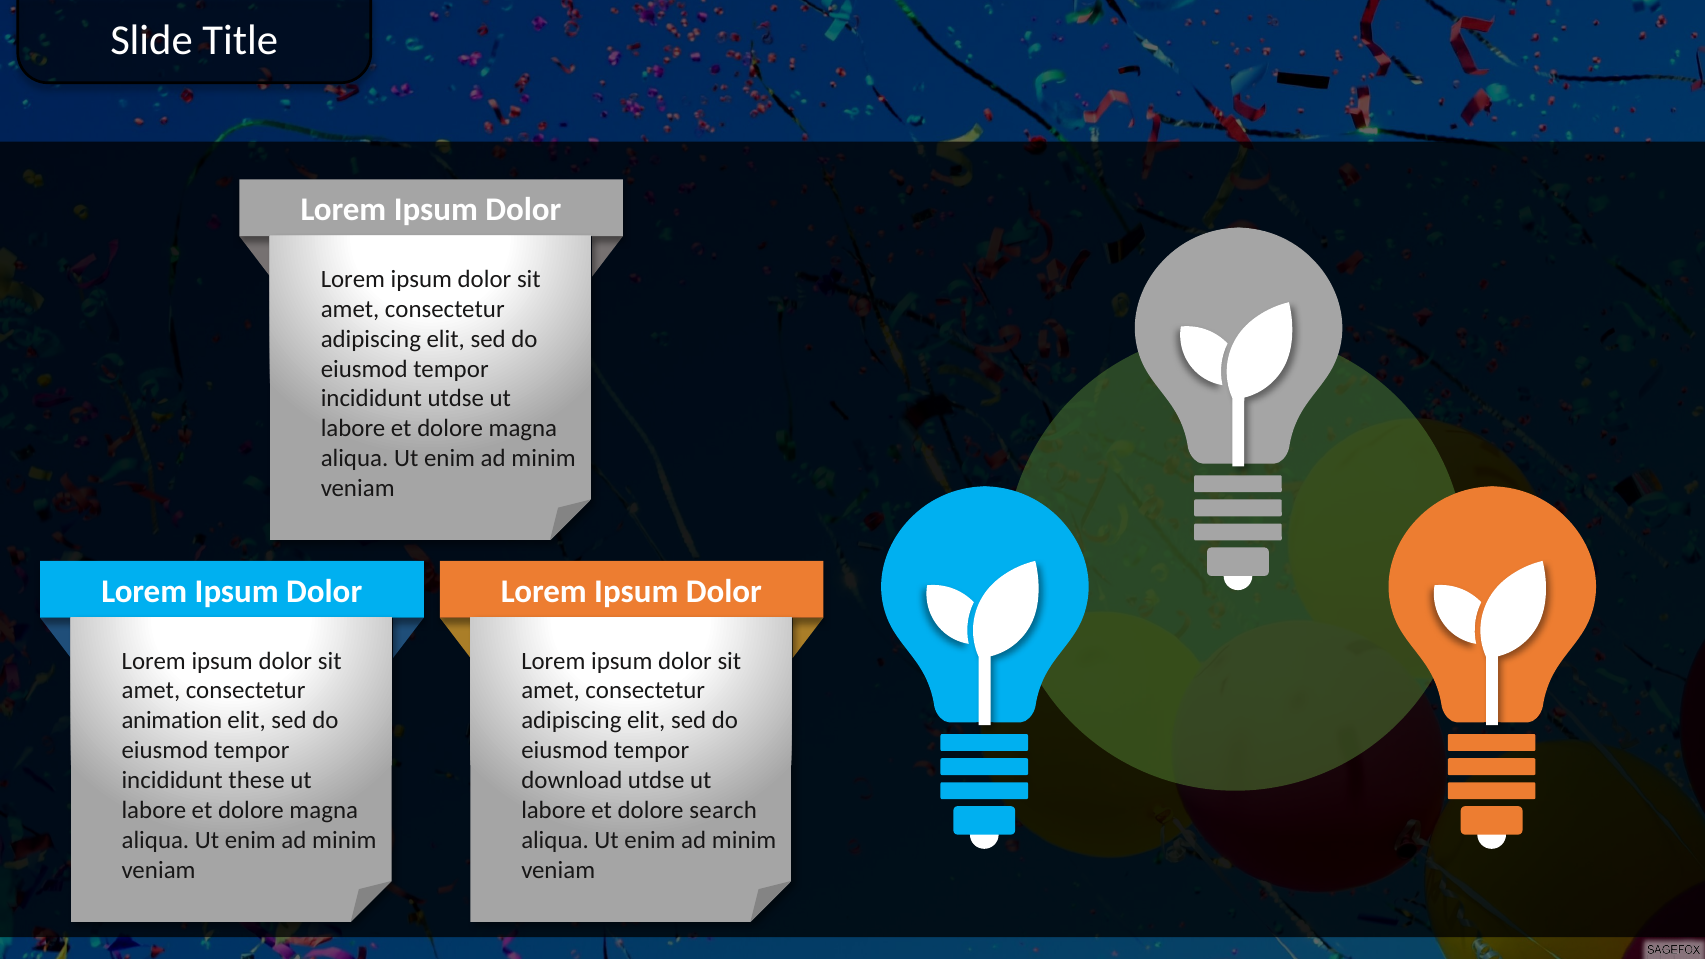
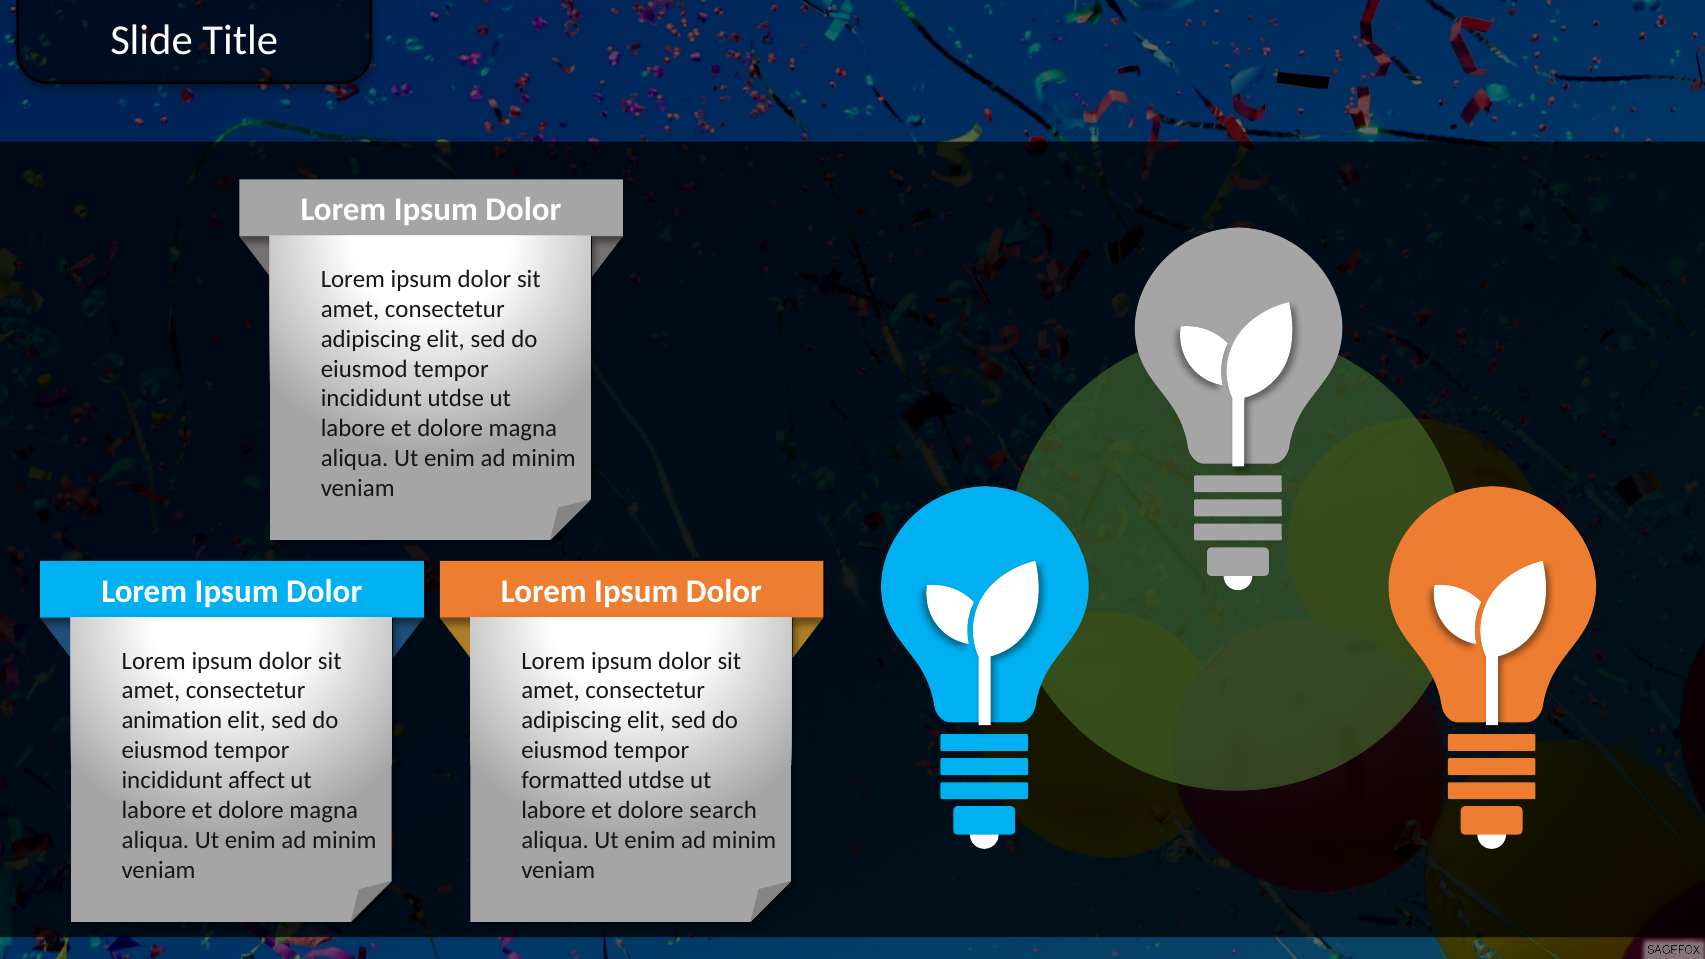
these: these -> affect
download: download -> formatted
